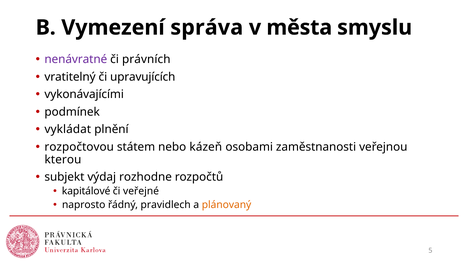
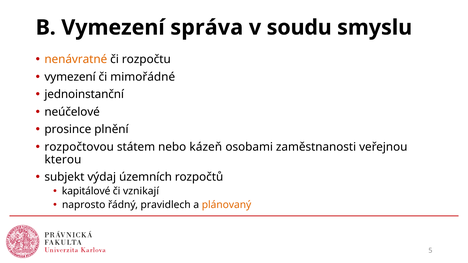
města: města -> soudu
nenávratné colour: purple -> orange
právních: právních -> rozpočtu
vratitelný at (70, 77): vratitelný -> vymezení
upravujících: upravujících -> mimořádné
vykonávajícími: vykonávajícími -> jednoinstanční
podmínek: podmínek -> neúčelové
vykládat: vykládat -> prosince
rozhodne: rozhodne -> územních
veřejné: veřejné -> vznikají
